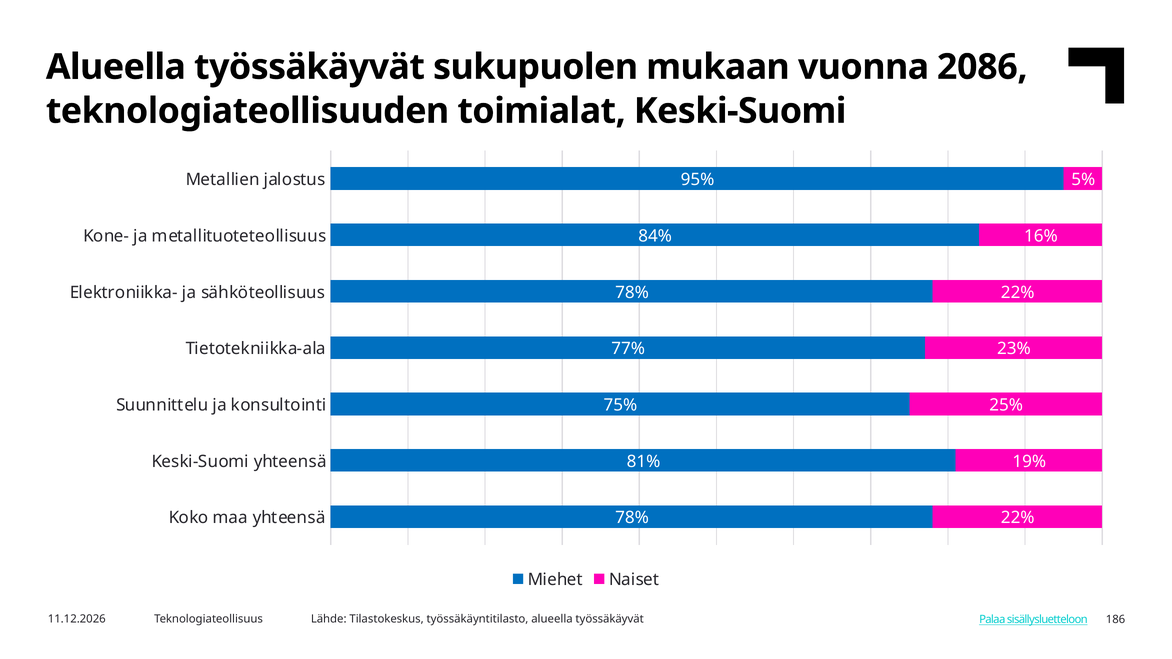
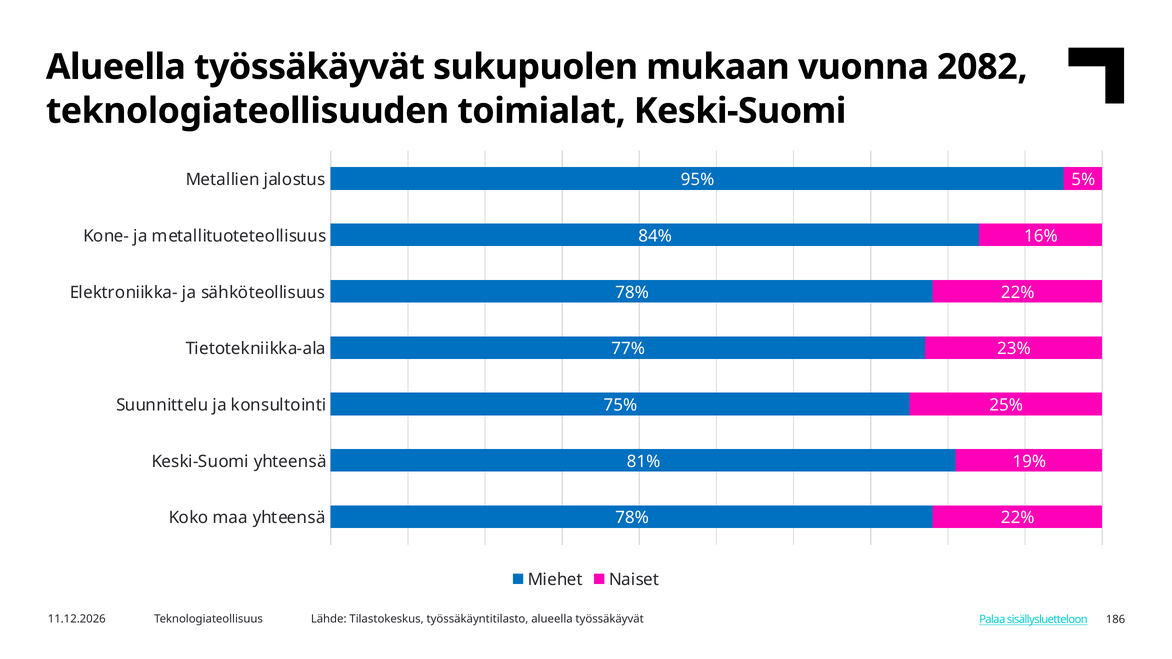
2086: 2086 -> 2082
